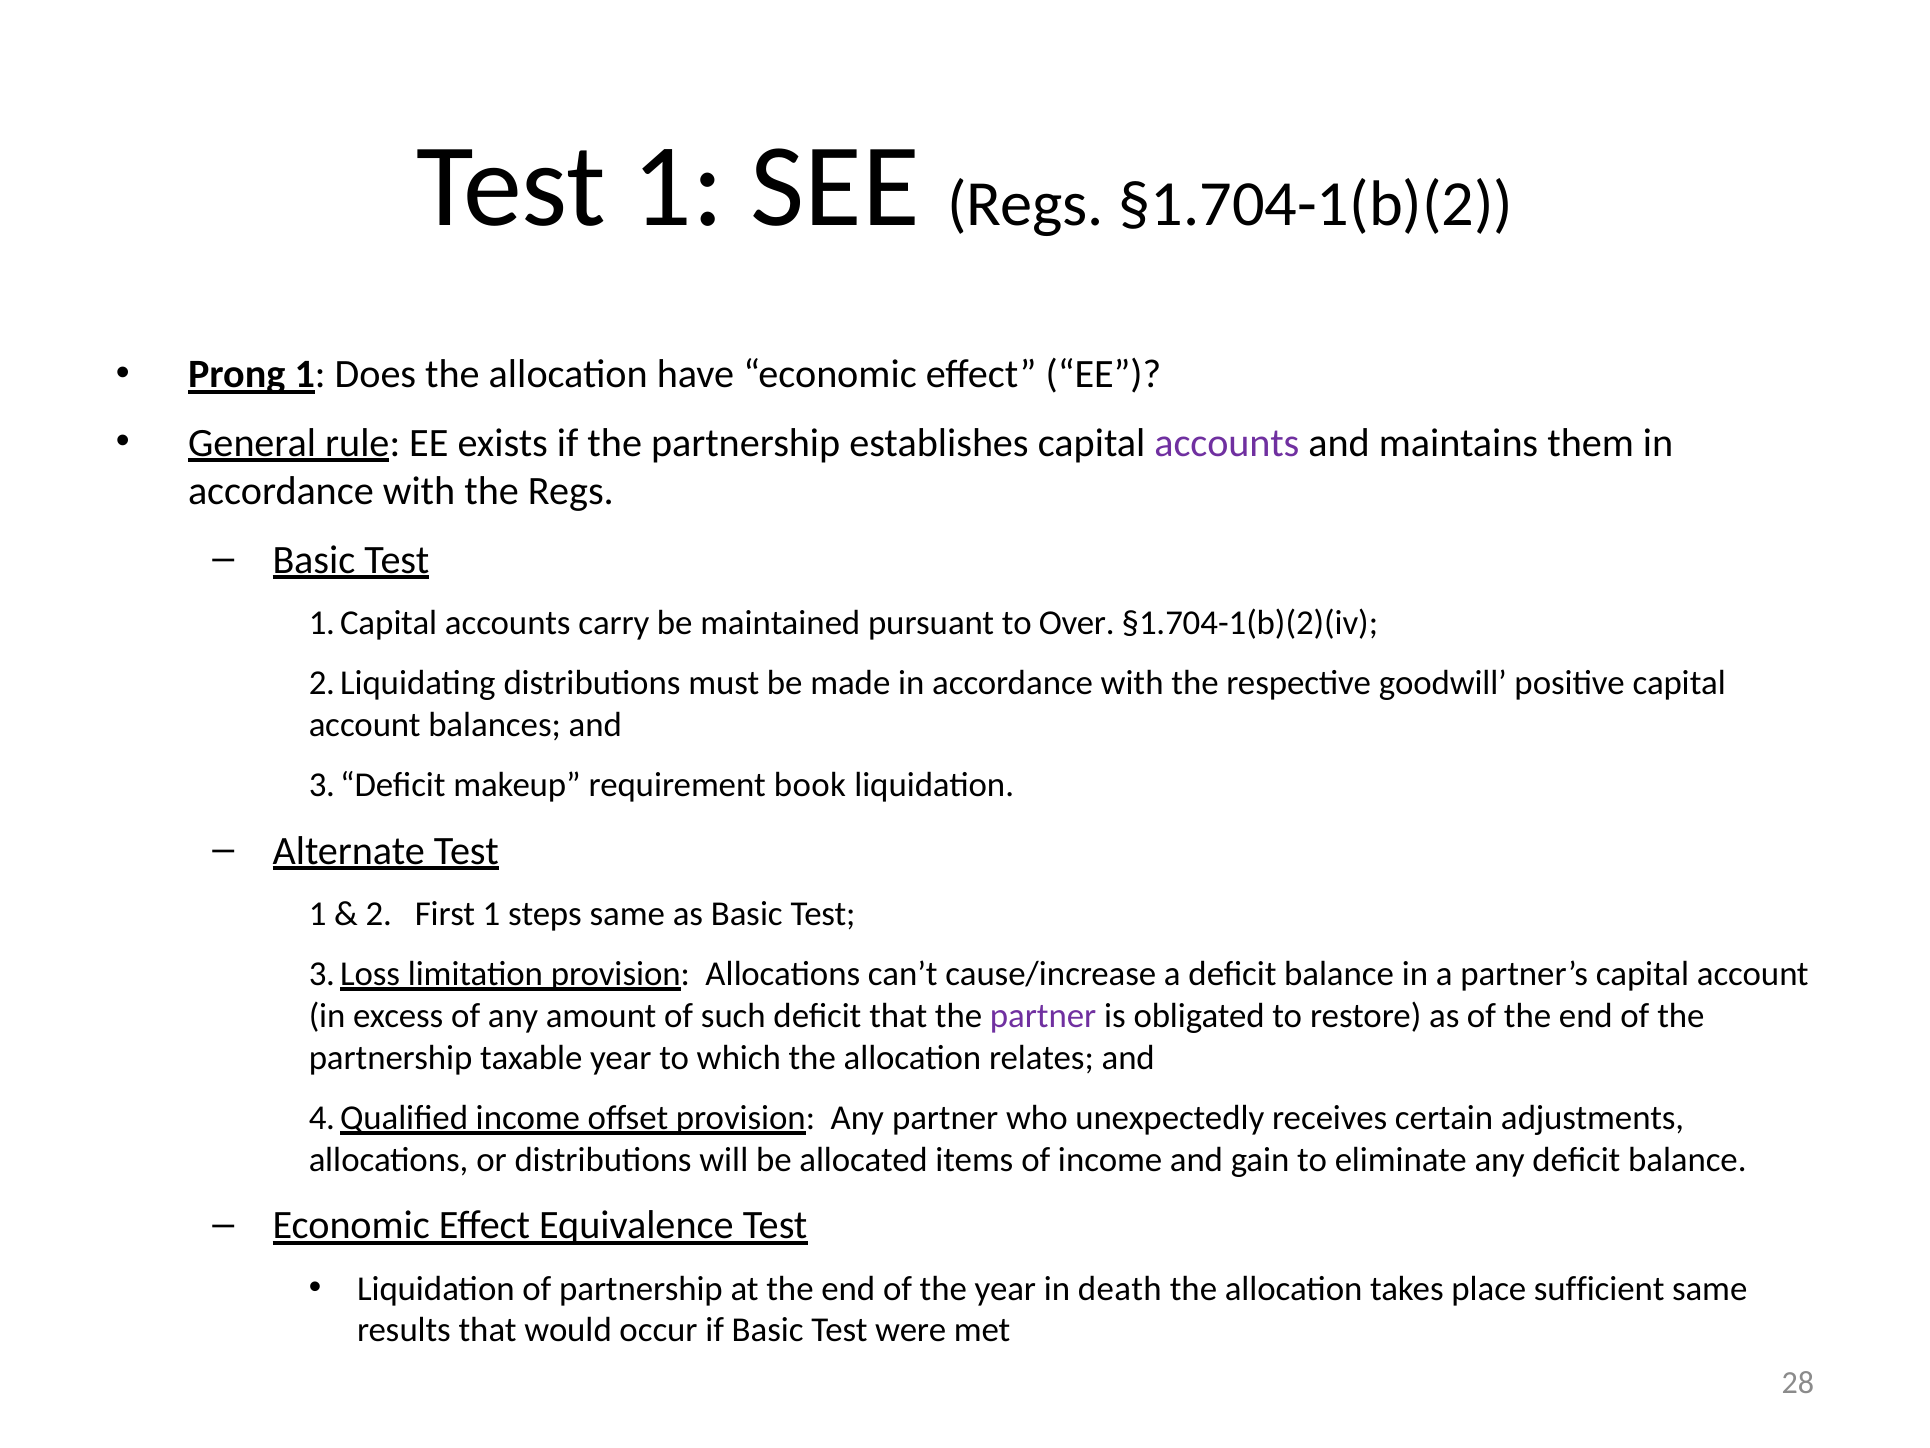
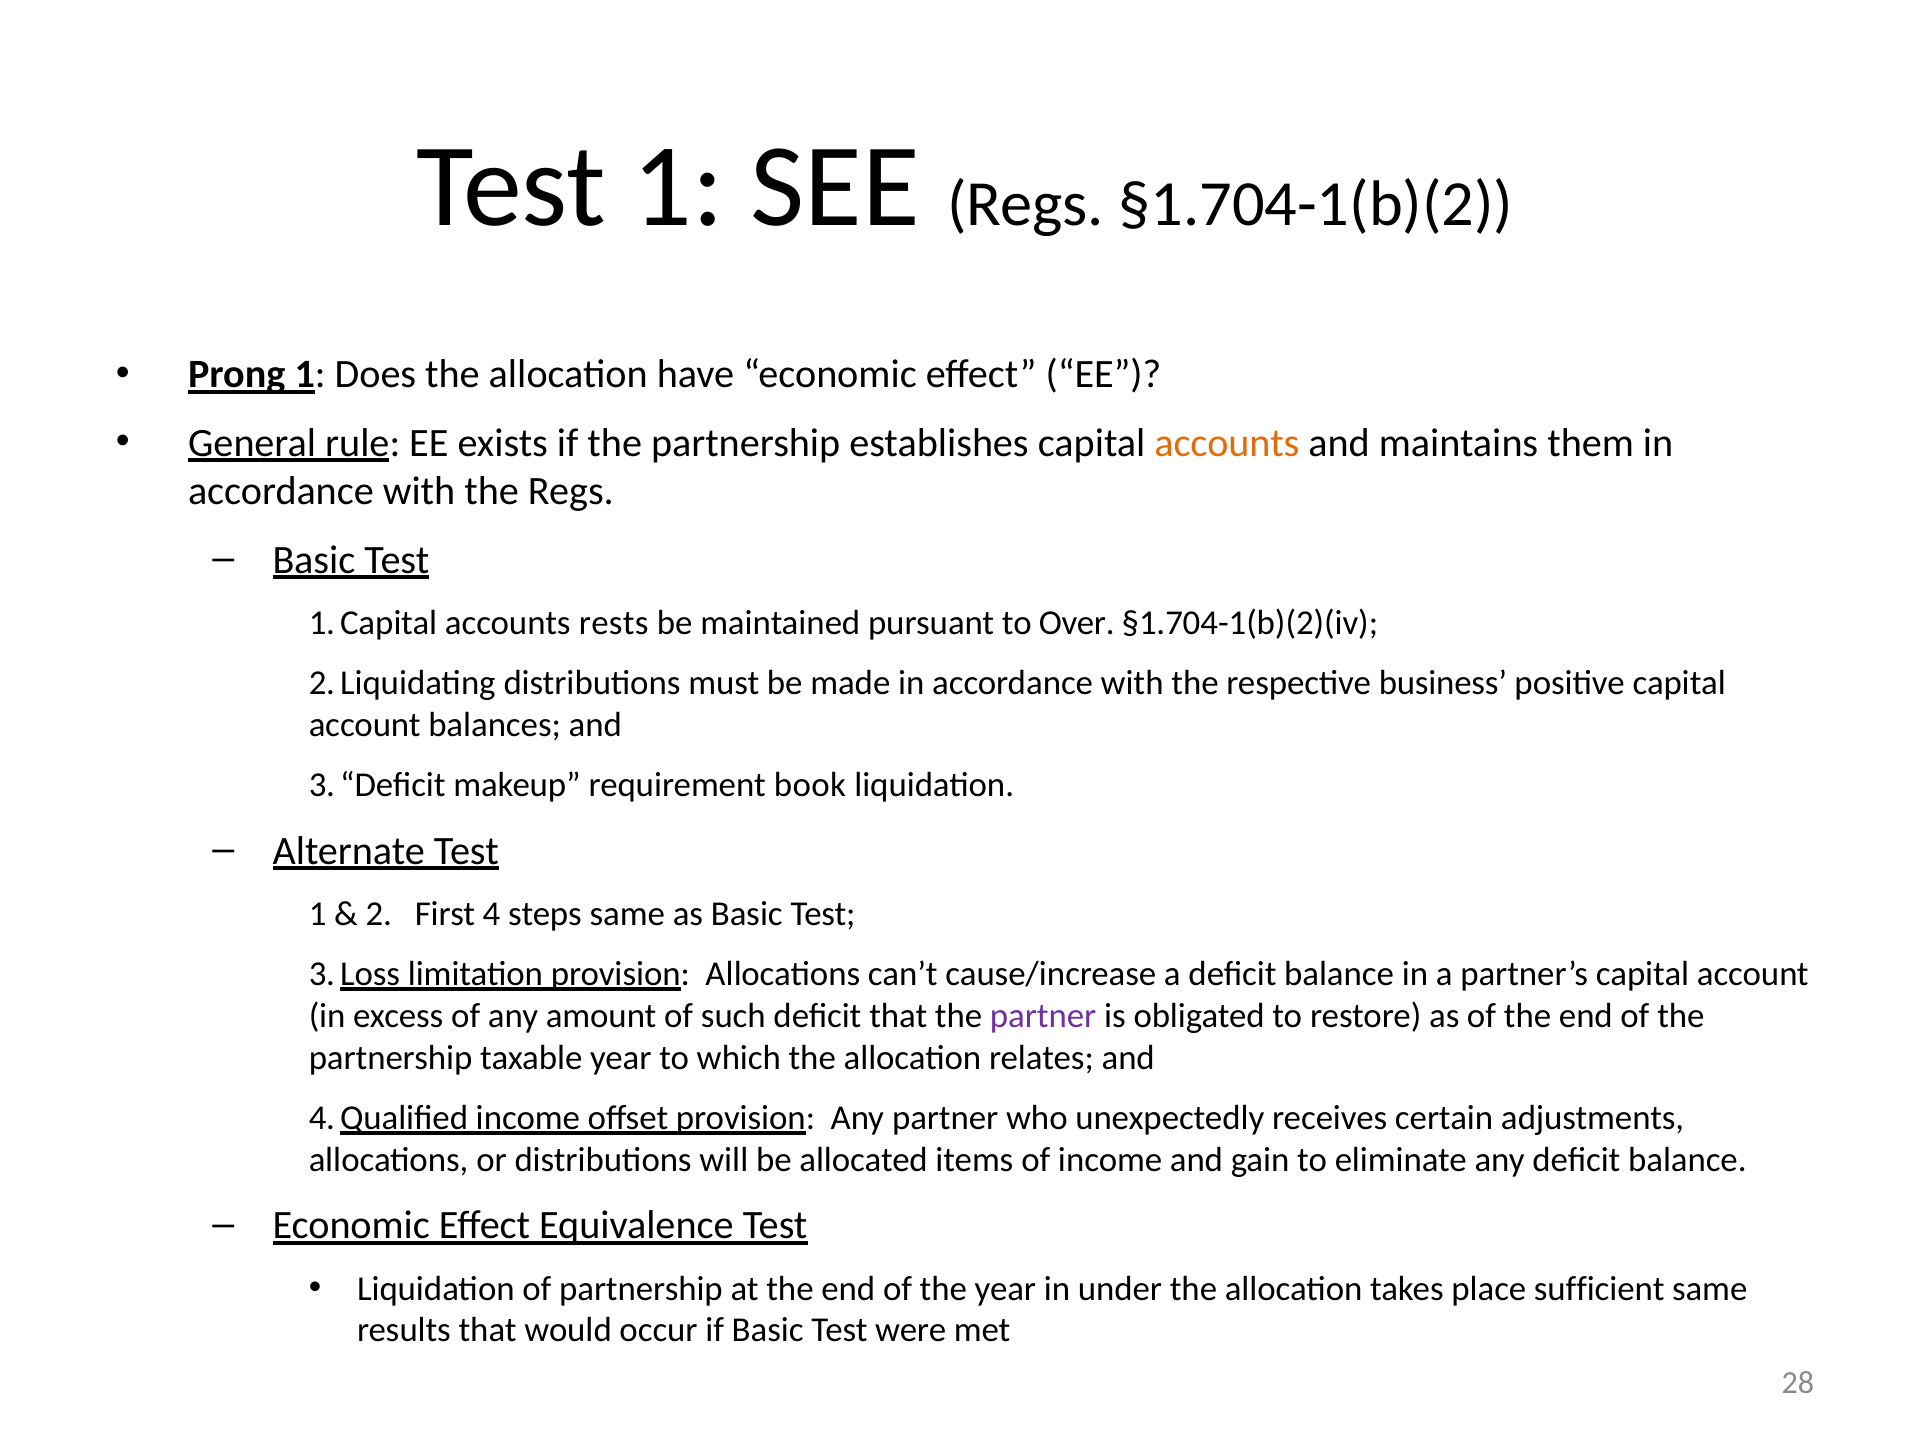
accounts at (1227, 443) colour: purple -> orange
carry: carry -> rests
goodwill: goodwill -> business
First 1: 1 -> 4
death: death -> under
